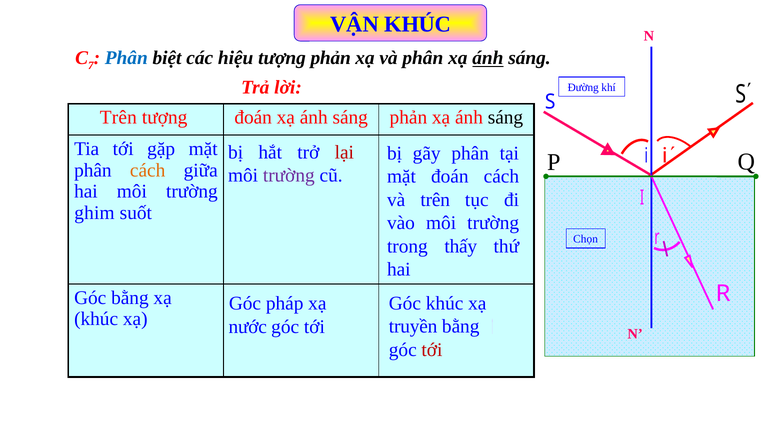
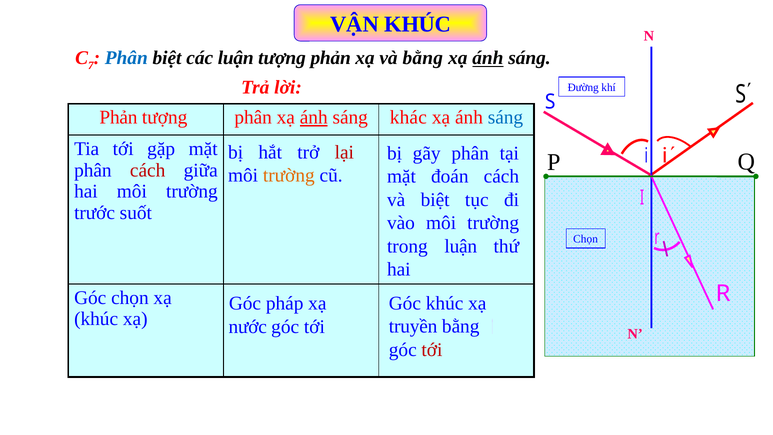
các hiệu: hiệu -> luận
và phân: phân -> bằng
Trên at (118, 117): Trên -> Phản
tượng đoán: đoán -> phân
ánh at (314, 117) underline: none -> present
sáng phản: phản -> khác
sáng at (505, 117) colour: black -> blue
cách at (148, 170) colour: orange -> red
trường at (289, 175) colour: purple -> orange
và trên: trên -> biệt
ghim: ghim -> trước
trong thấy: thấy -> luận
Góc bằng: bằng -> chọn
